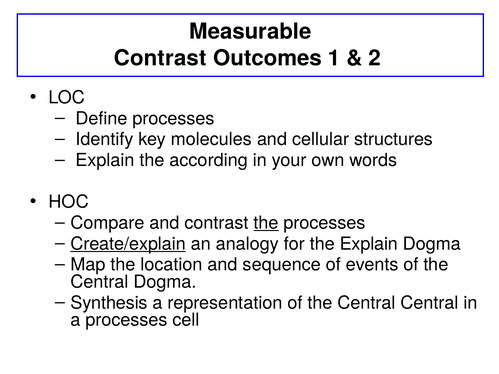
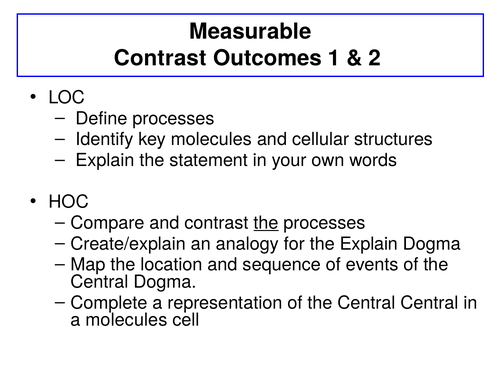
according: according -> statement
Create/explain underline: present -> none
Synthesis: Synthesis -> Complete
a processes: processes -> molecules
